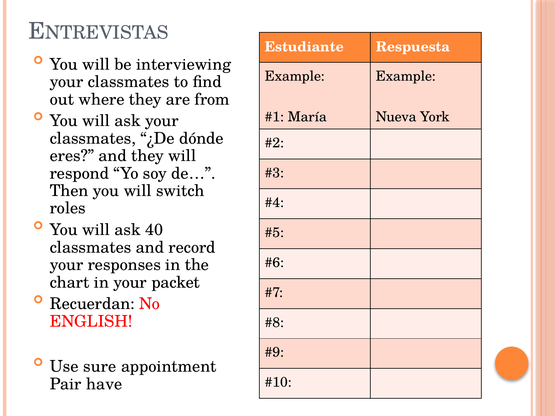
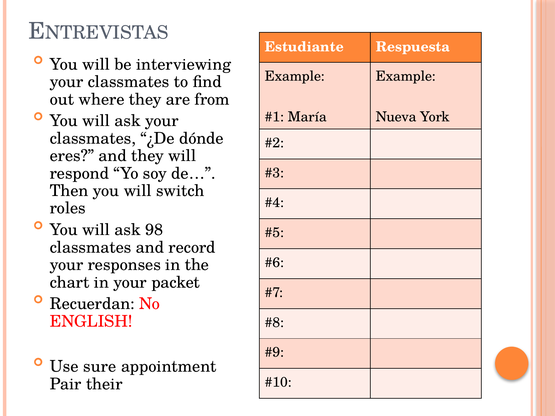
40: 40 -> 98
have: have -> their
